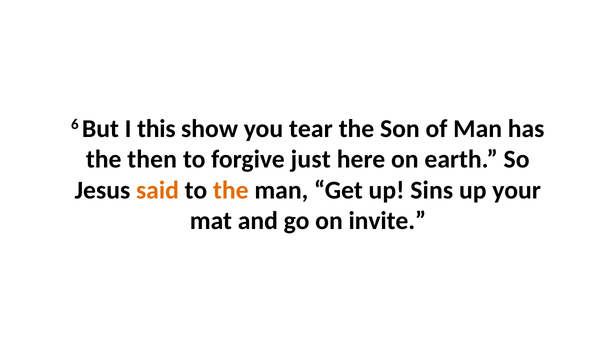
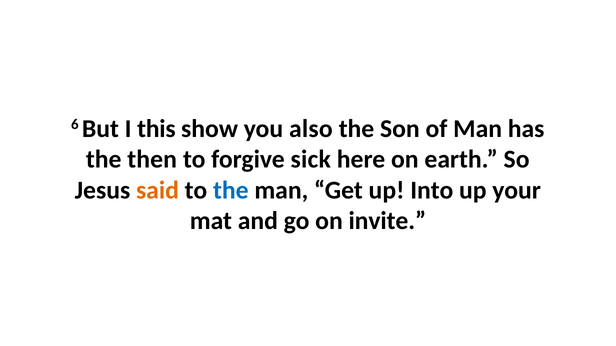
tear: tear -> also
just: just -> sick
the at (231, 190) colour: orange -> blue
Sins: Sins -> Into
